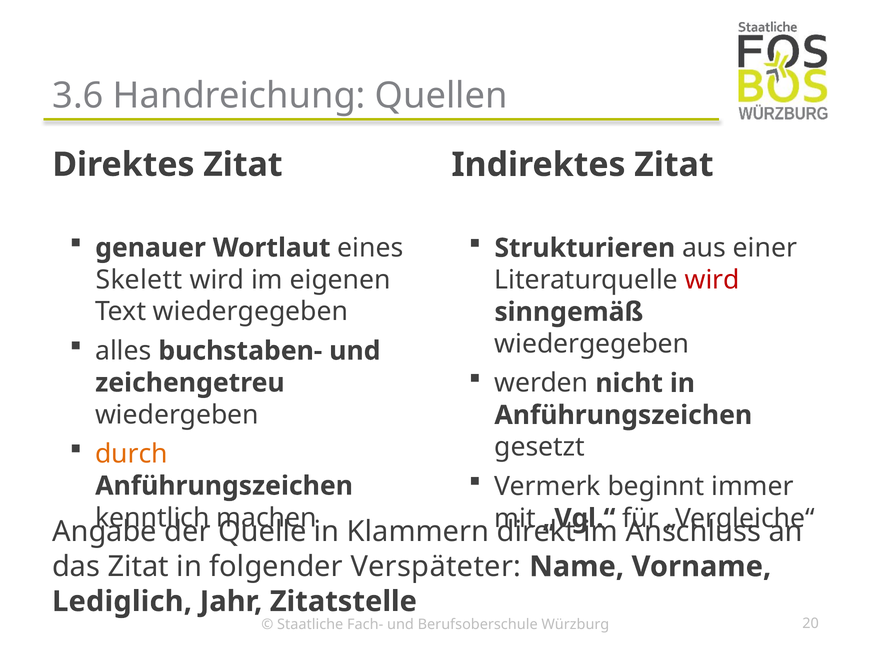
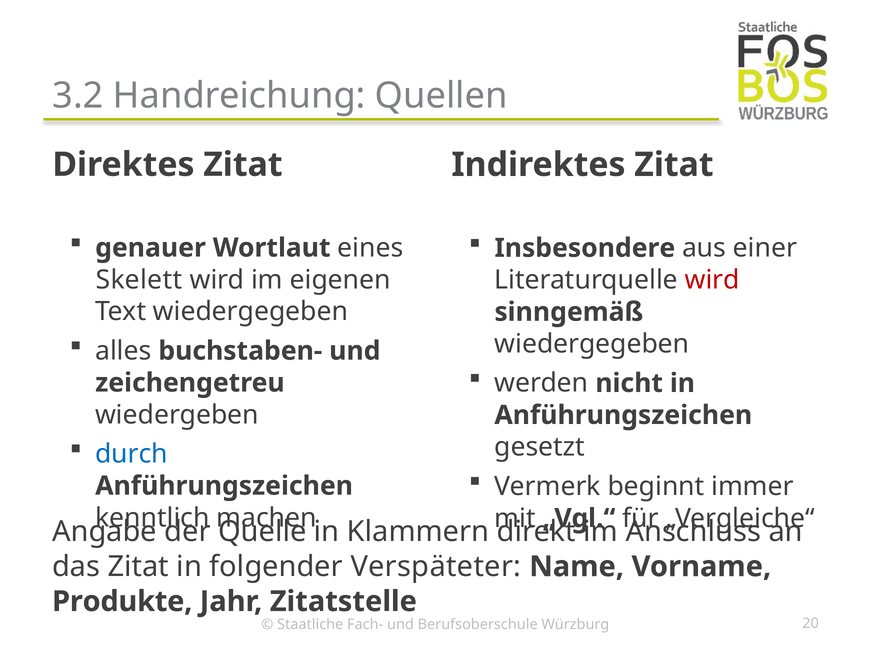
3.6: 3.6 -> 3.2
Strukturieren: Strukturieren -> Insbesondere
durch colour: orange -> blue
Lediglich: Lediglich -> Produkte
